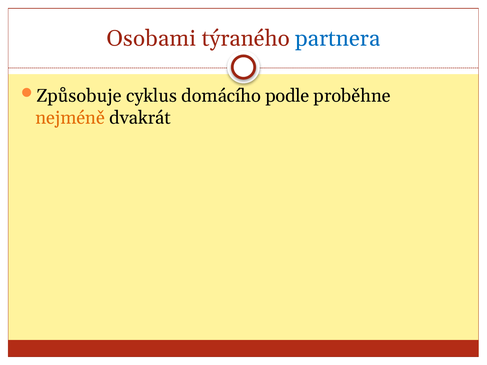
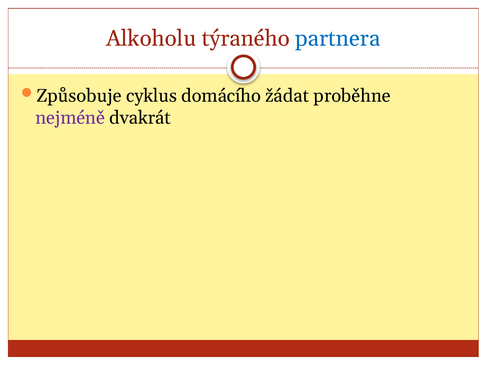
Osobami: Osobami -> Alkoholu
podle: podle -> žádat
nejméně colour: orange -> purple
